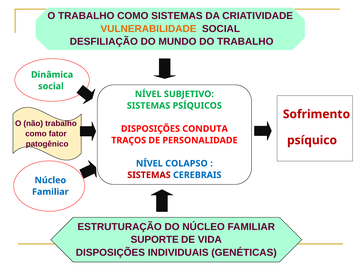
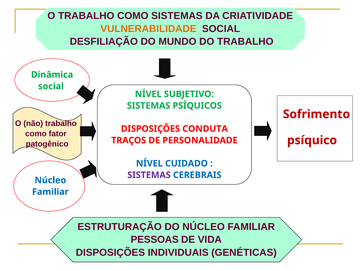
COLAPSO: COLAPSO -> CUIDADO
SISTEMAS at (149, 175) colour: red -> purple
SUPORTE: SUPORTE -> PESSOAS
